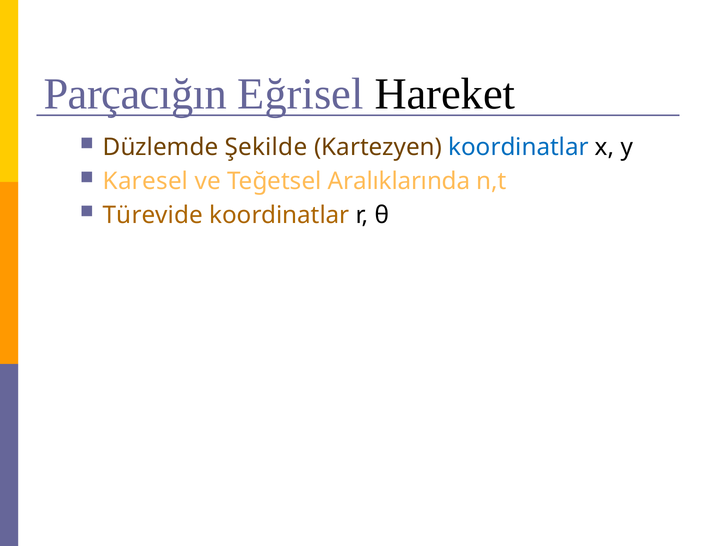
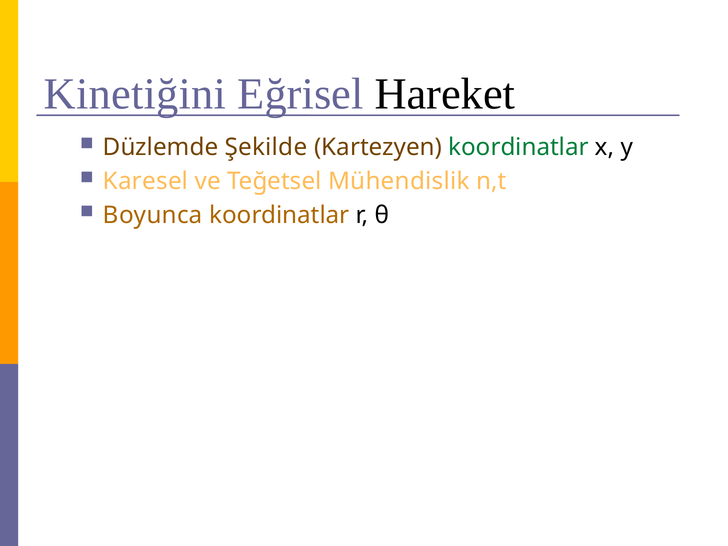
Parçacığın: Parçacığın -> Kinetiğini
koordinatlar at (519, 147) colour: blue -> green
Aralıklarında: Aralıklarında -> Mühendislik
Türevide: Türevide -> Boyunca
